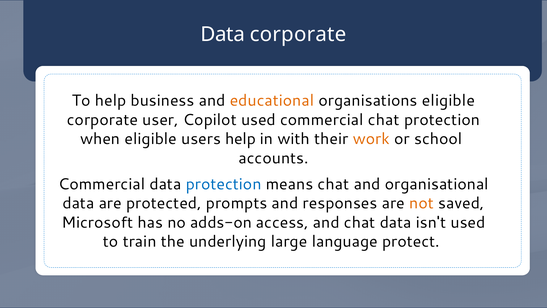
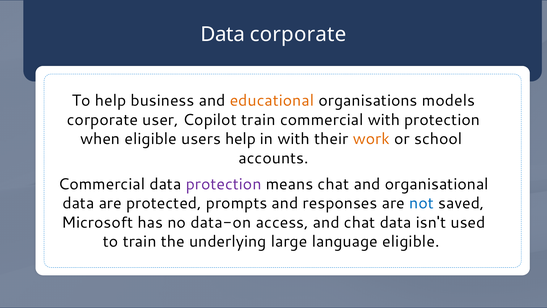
organisations eligible: eligible -> models
Copilot used: used -> train
commercial chat: chat -> with
protection at (224, 184) colour: blue -> purple
not colour: orange -> blue
adds-on: adds-on -> data-on
language protect: protect -> eligible
